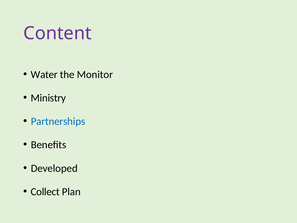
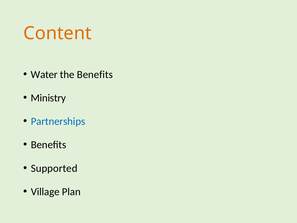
Content colour: purple -> orange
the Monitor: Monitor -> Benefits
Developed: Developed -> Supported
Collect: Collect -> Village
